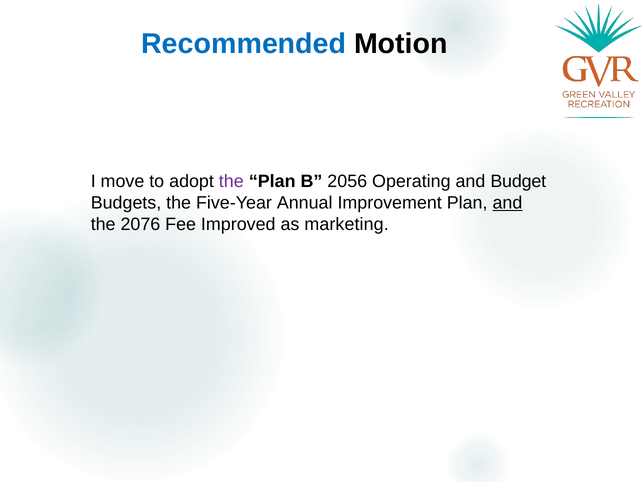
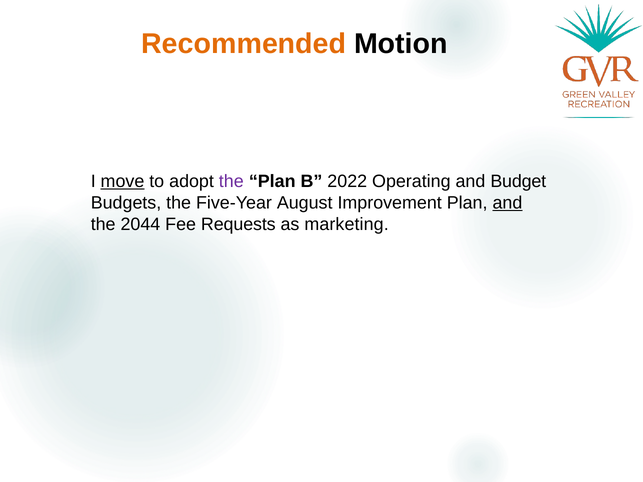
Recommended colour: blue -> orange
move underline: none -> present
2056: 2056 -> 2022
Annual: Annual -> August
2076: 2076 -> 2044
Improved: Improved -> Requests
